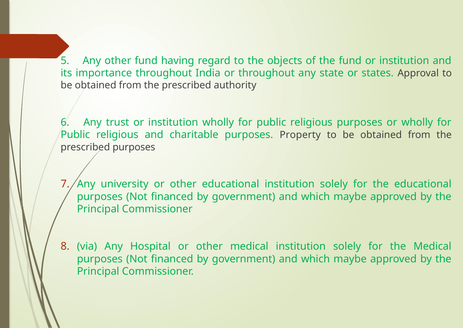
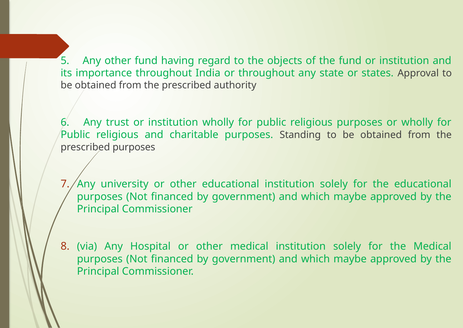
Property: Property -> Standing
